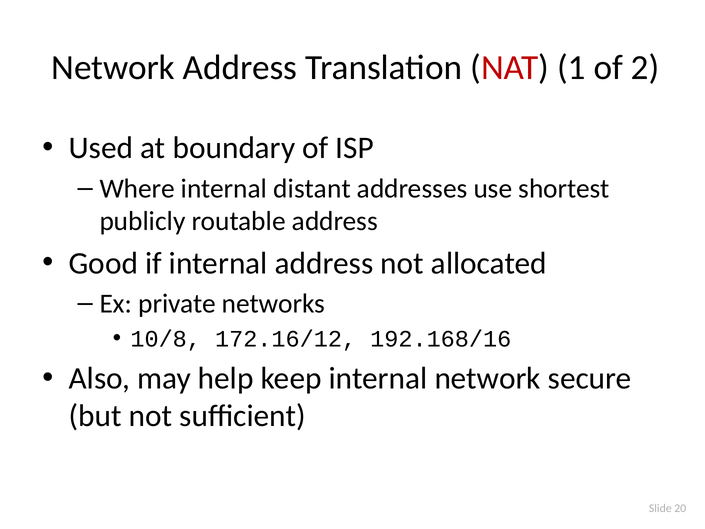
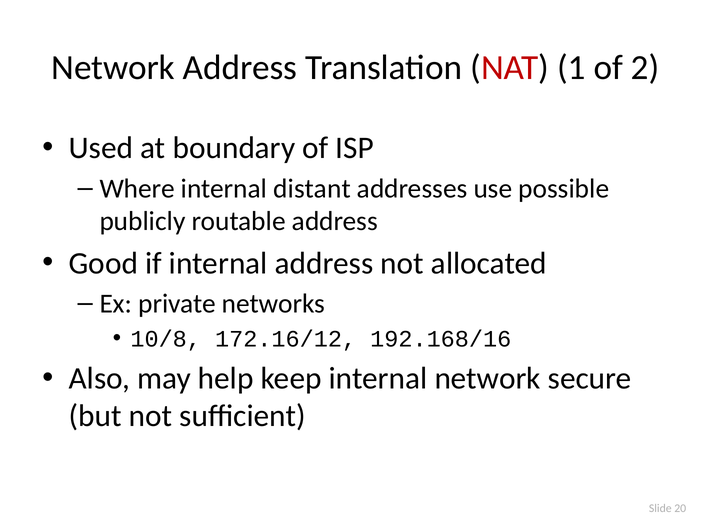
shortest: shortest -> possible
